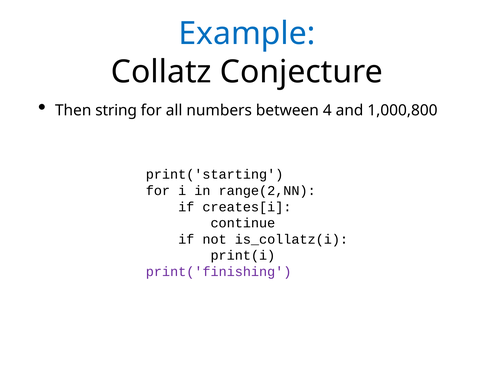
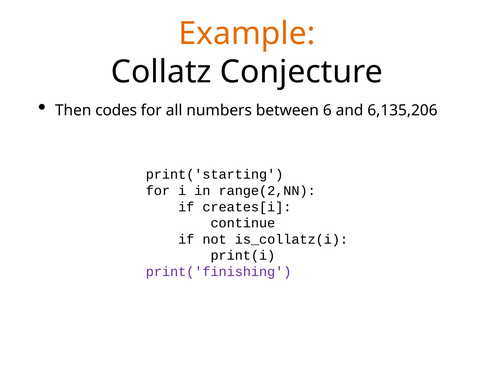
Example colour: blue -> orange
string: string -> codes
4: 4 -> 6
1,000,800: 1,000,800 -> 6,135,206
